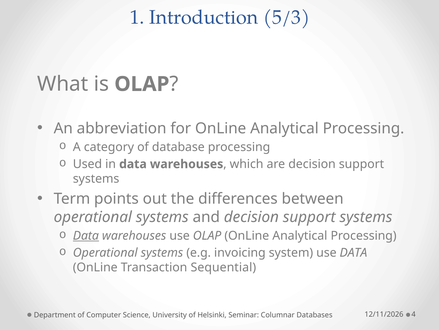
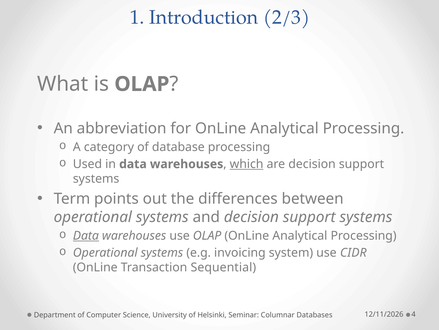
5/3: 5/3 -> 2/3
which underline: none -> present
use DATA: DATA -> CIDR
